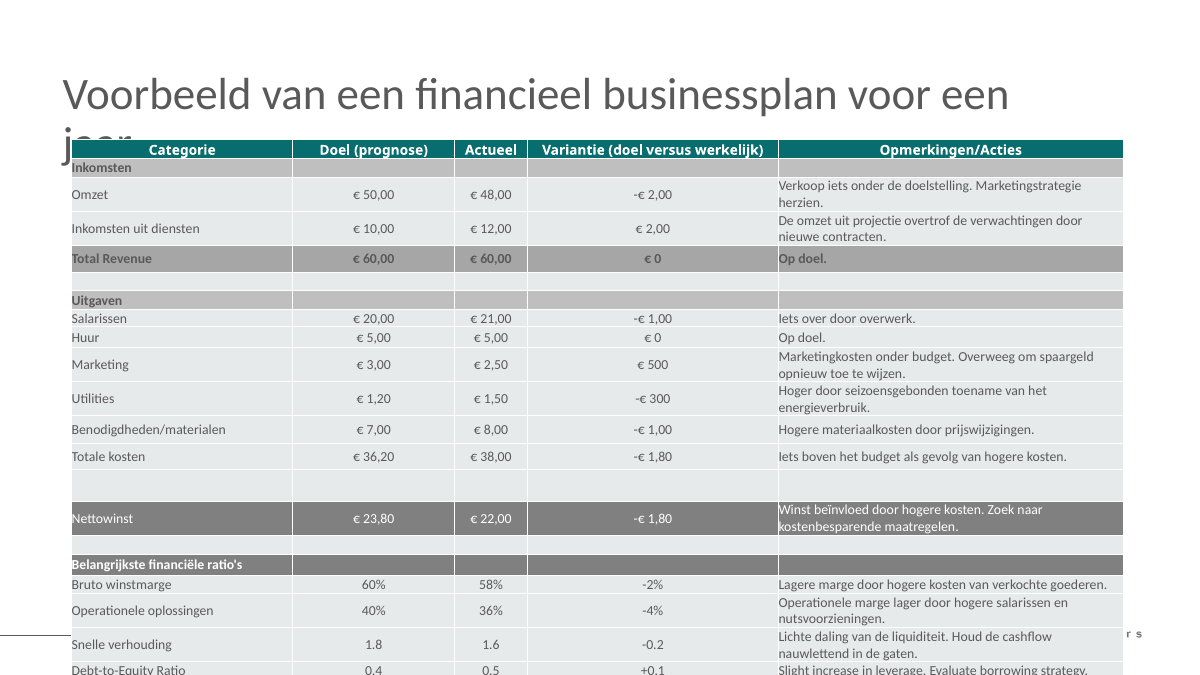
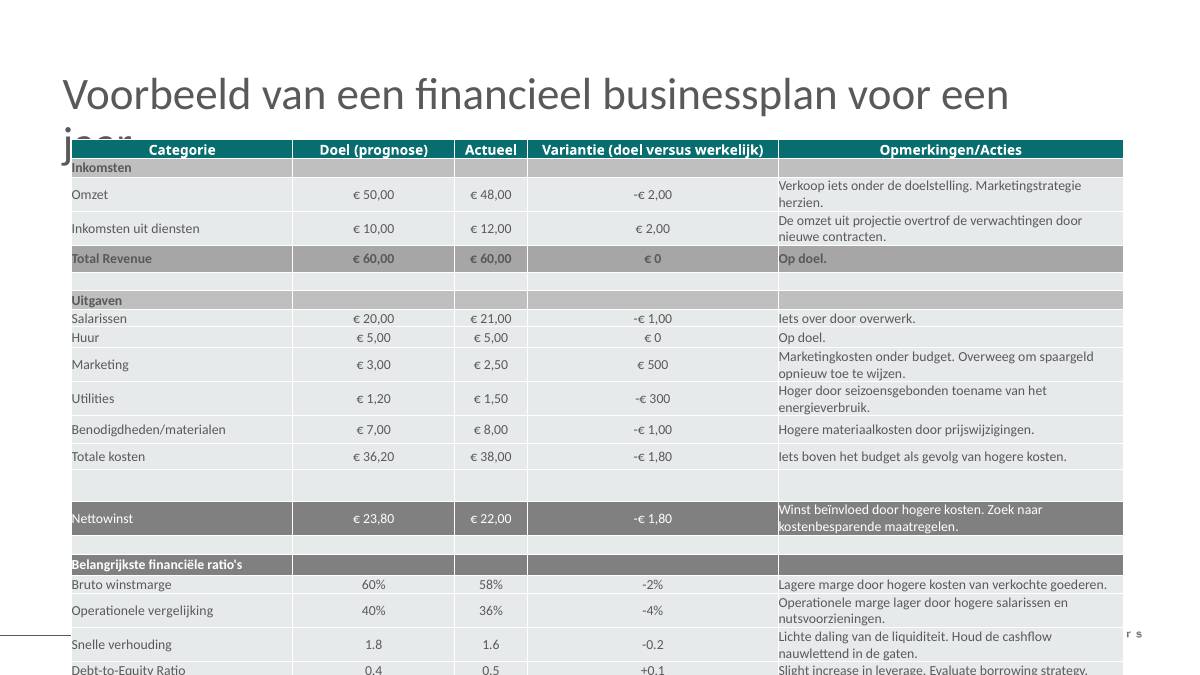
oplossingen: oplossingen -> vergelijking
